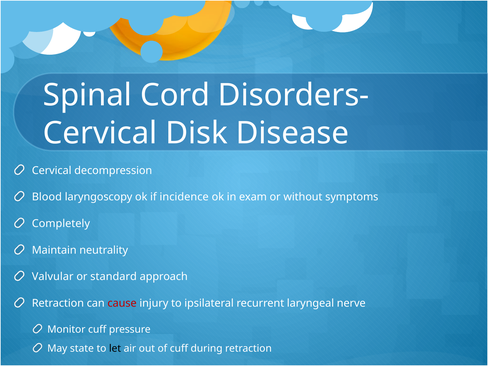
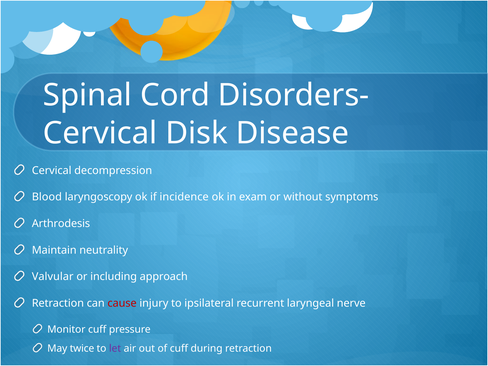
Completely: Completely -> Arthrodesis
standard: standard -> including
state: state -> twice
let colour: black -> purple
